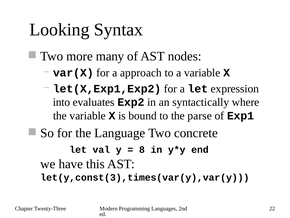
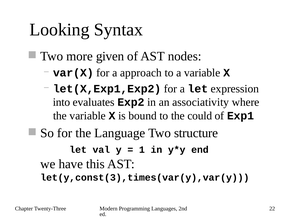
many: many -> given
syntactically: syntactically -> associativity
parse: parse -> could
concrete: concrete -> structure
8: 8 -> 1
